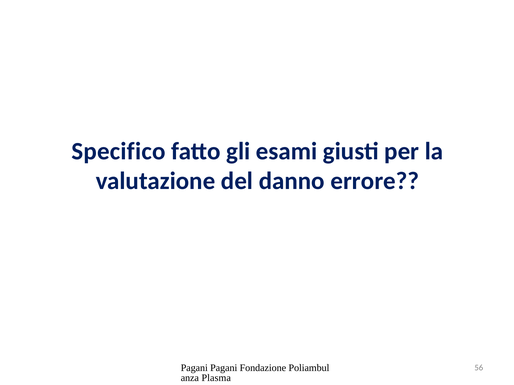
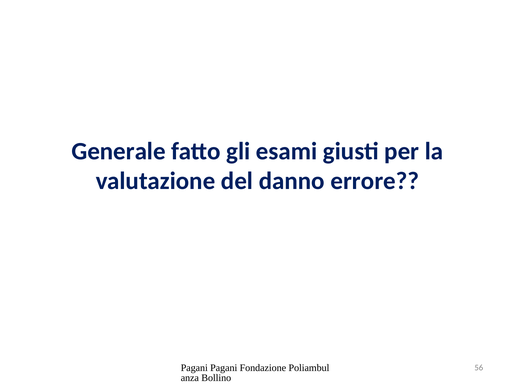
Specifico: Specifico -> Generale
Plasma: Plasma -> Bollino
